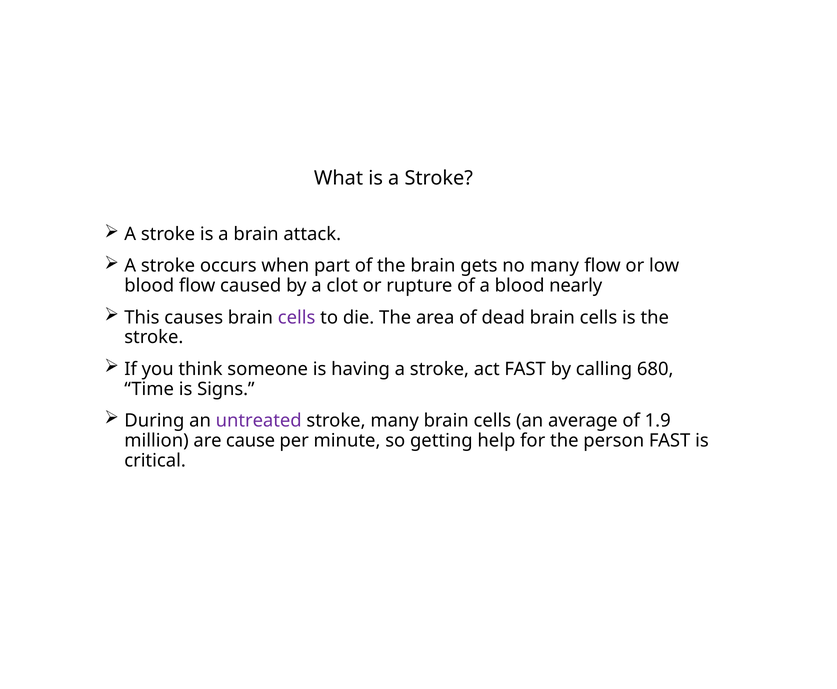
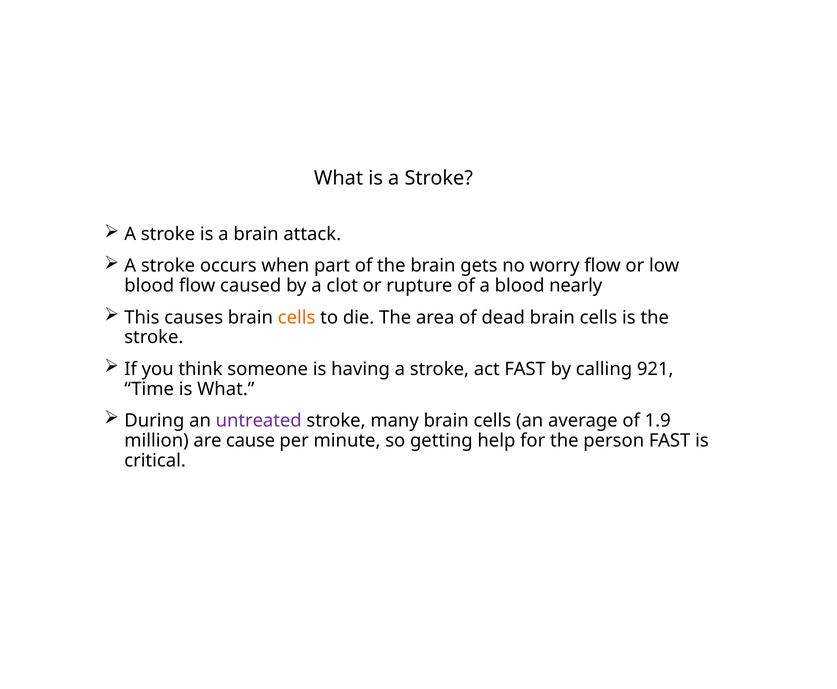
no many: many -> worry
cells at (297, 318) colour: purple -> orange
680: 680 -> 921
is Signs: Signs -> What
